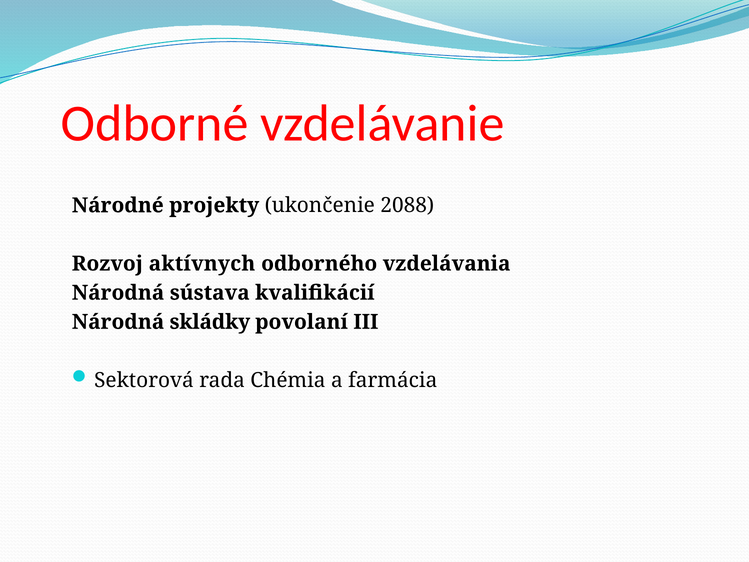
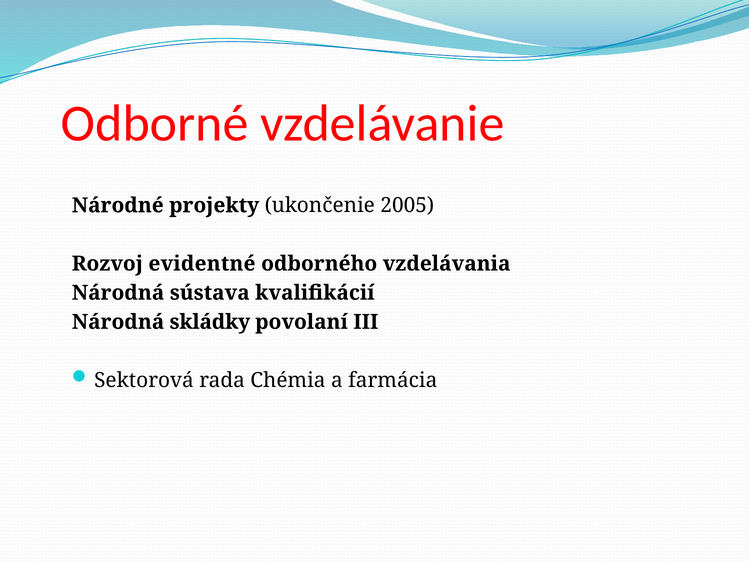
2088: 2088 -> 2005
aktívnych: aktívnych -> evidentné
